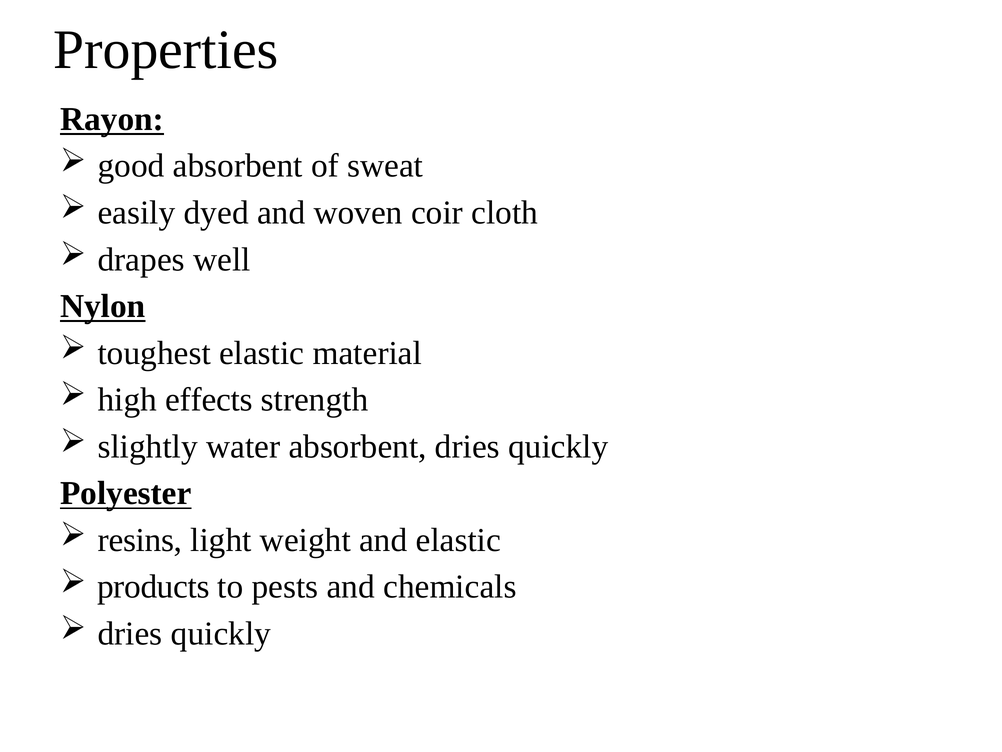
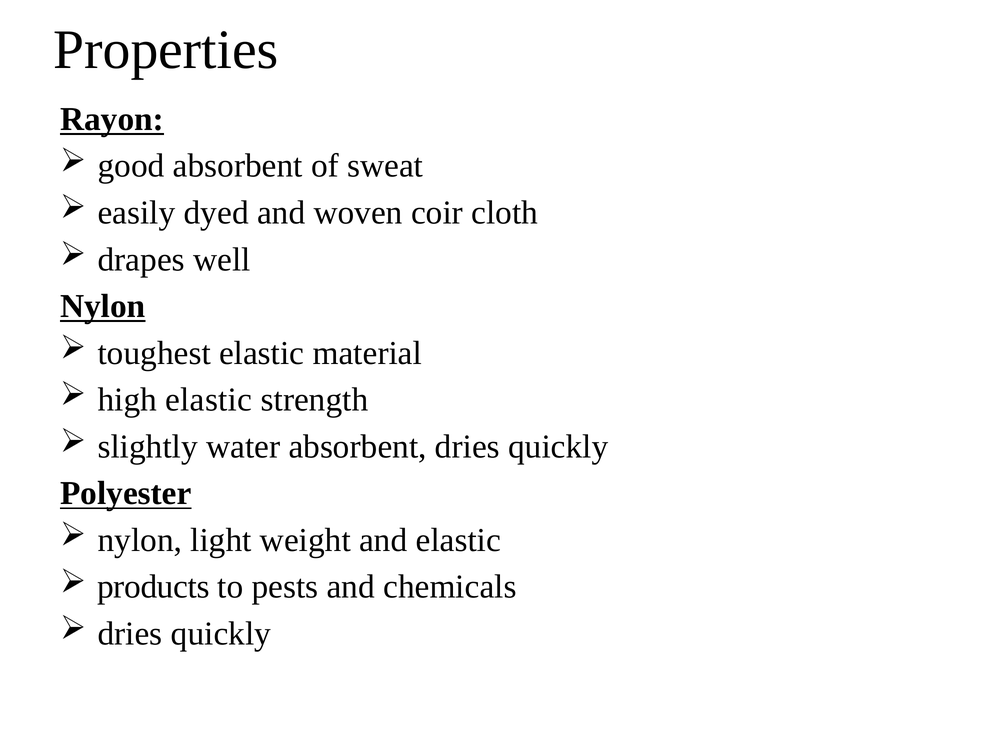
high effects: effects -> elastic
resins at (140, 540): resins -> nylon
